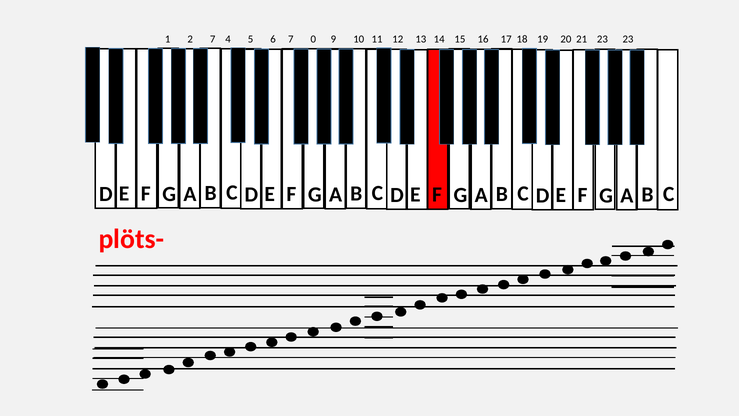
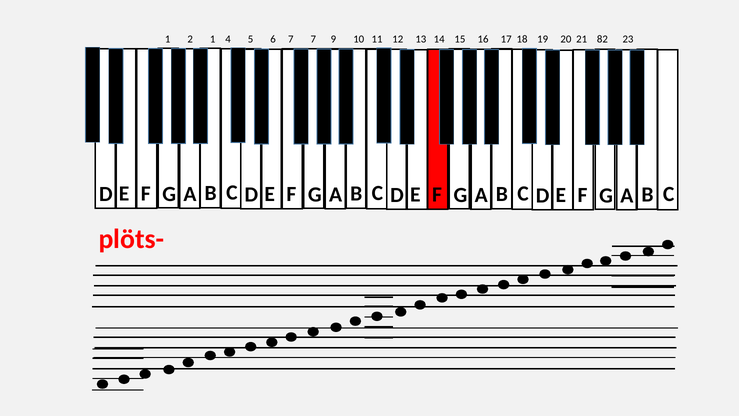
2 7: 7 -> 1
7 0: 0 -> 7
21 23: 23 -> 82
